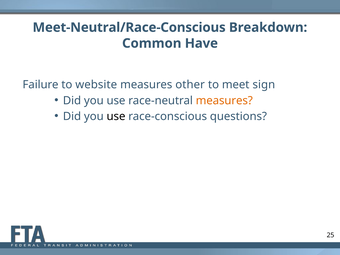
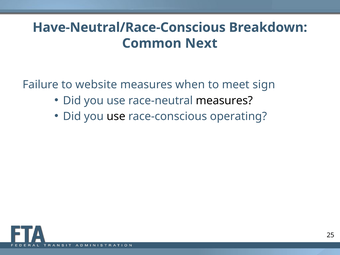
Meet-Neutral/Race-Conscious: Meet-Neutral/Race-Conscious -> Have-Neutral/Race-Conscious
Have: Have -> Next
other: other -> when
measures at (224, 101) colour: orange -> black
questions: questions -> operating
